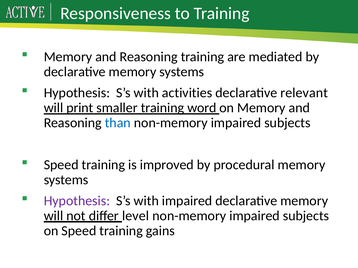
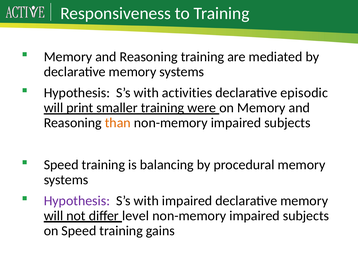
relevant: relevant -> episodic
word: word -> were
than colour: blue -> orange
improved: improved -> balancing
